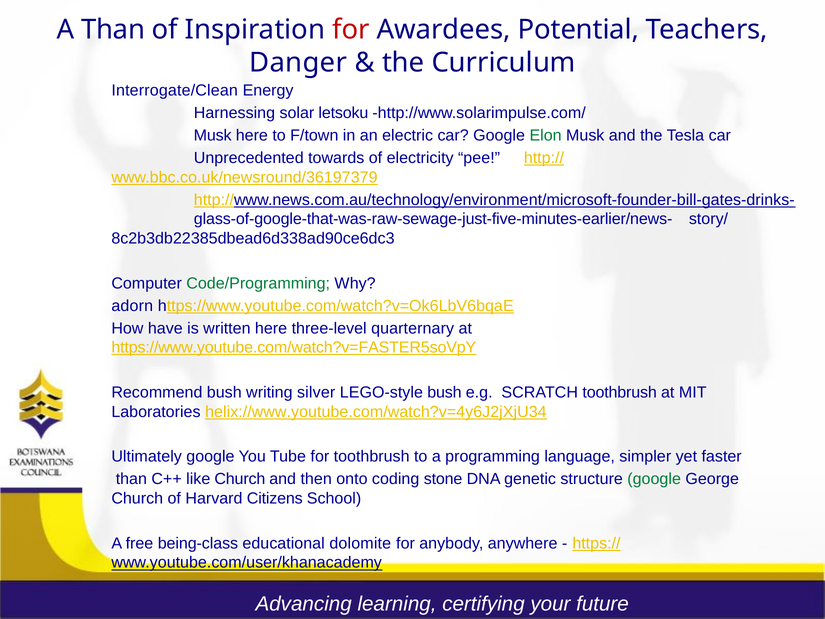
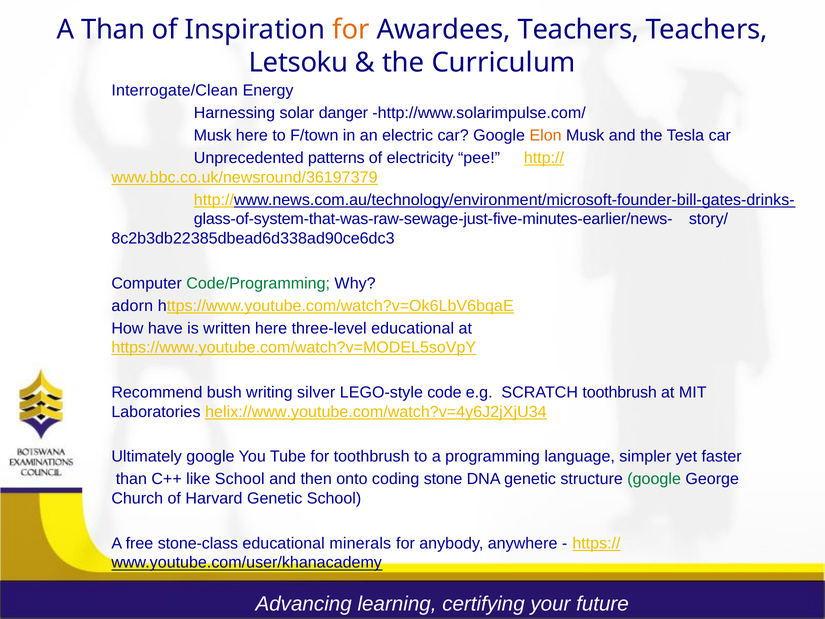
for at (351, 30) colour: red -> orange
Awardees Potential: Potential -> Teachers
Danger: Danger -> Letsoku
letsoku: letsoku -> danger
Elon colour: green -> orange
towards: towards -> patterns
glass-of-google-that-was-raw-sewage-just-five-minutes-earlier/news-: glass-of-google-that-was-raw-sewage-just-five-minutes-earlier/news- -> glass-of-system-that-was-raw-sewage-just-five-minutes-earlier/news-
three-level quarternary: quarternary -> educational
https://www.youtube.com/watch?v=FASTER5soVpY: https://www.youtube.com/watch?v=FASTER5soVpY -> https://www.youtube.com/watch?v=MODEL5soVpY
LEGO-style bush: bush -> code
like Church: Church -> School
Harvard Citizens: Citizens -> Genetic
being-class: being-class -> stone-class
dolomite: dolomite -> minerals
